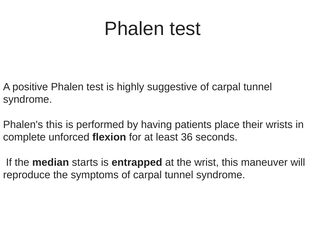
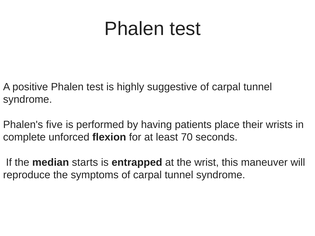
Phalen's this: this -> five
36: 36 -> 70
